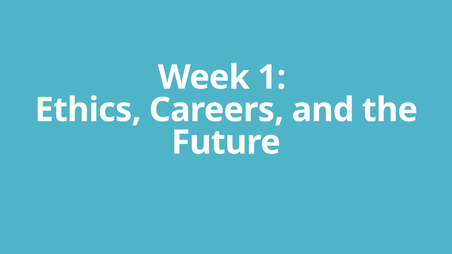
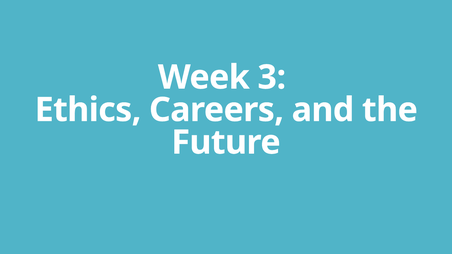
1: 1 -> 3
